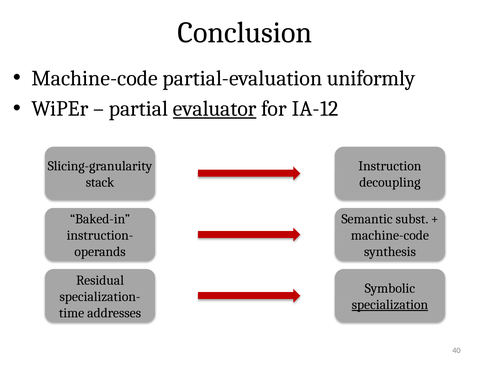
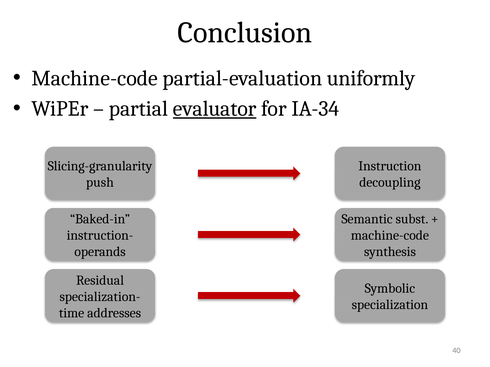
IA-12: IA-12 -> IA-34
stack: stack -> push
specialization underline: present -> none
